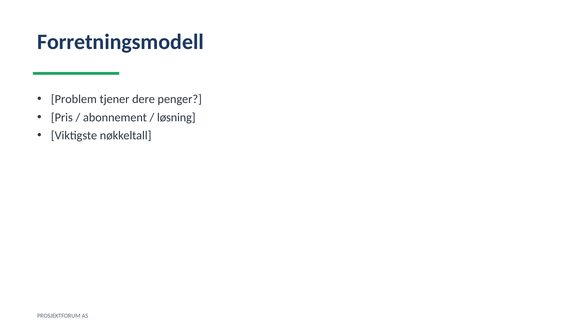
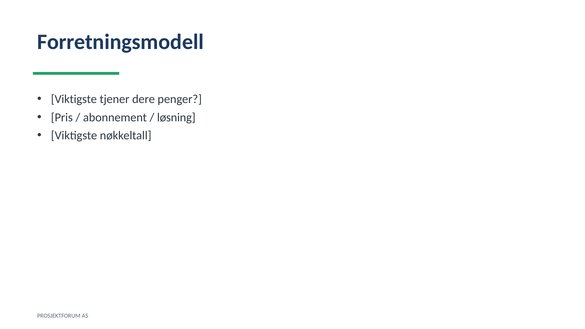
Problem at (74, 99): Problem -> Viktigste
